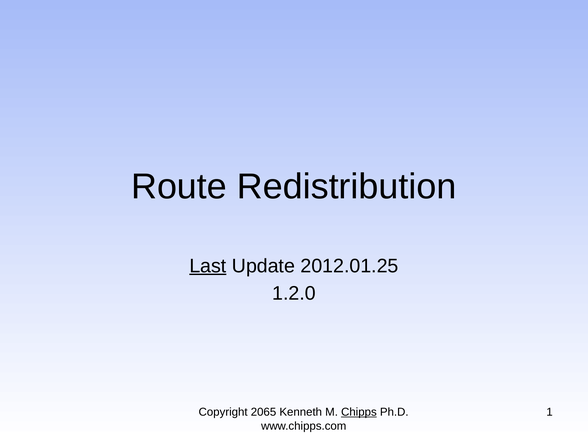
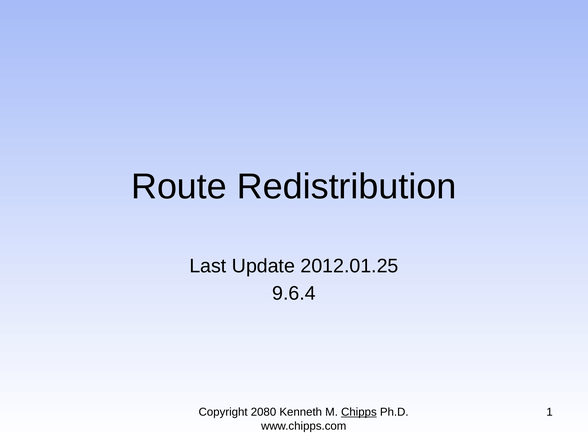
Last underline: present -> none
1.2.0: 1.2.0 -> 9.6.4
2065: 2065 -> 2080
